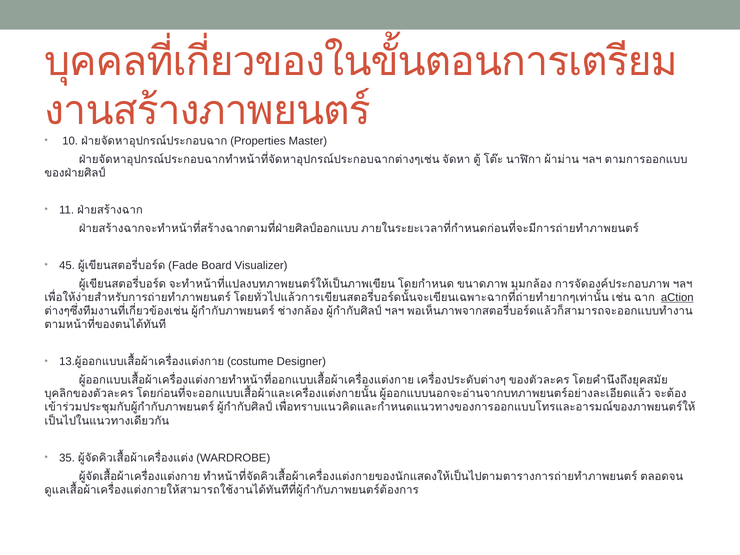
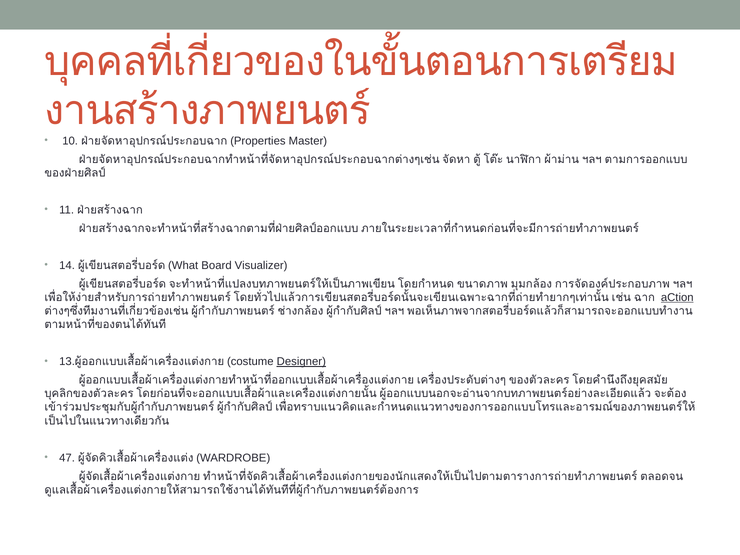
45: 45 -> 14
Fade: Fade -> What
Designer underline: none -> present
35: 35 -> 47
